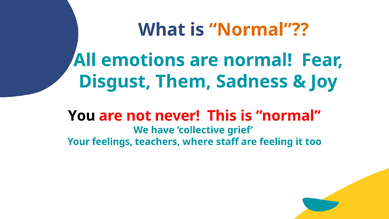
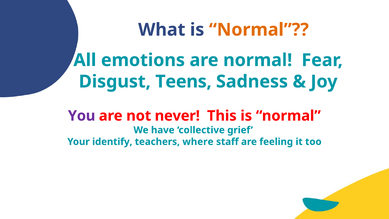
Them: Them -> Teens
You colour: black -> purple
feelings: feelings -> identify
